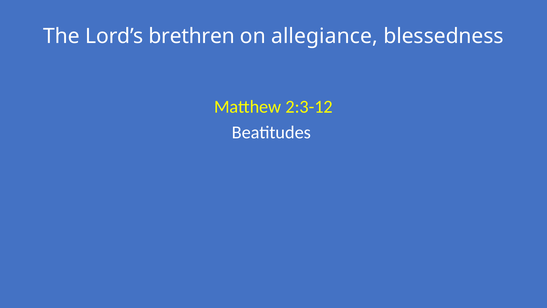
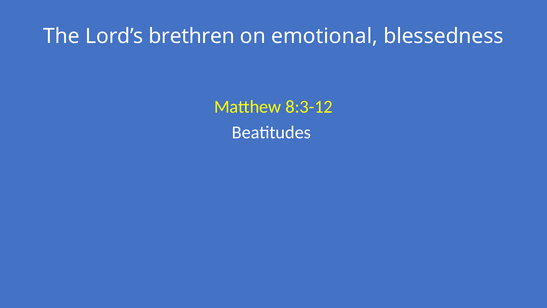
allegiance: allegiance -> emotional
2:3-12: 2:3-12 -> 8:3-12
